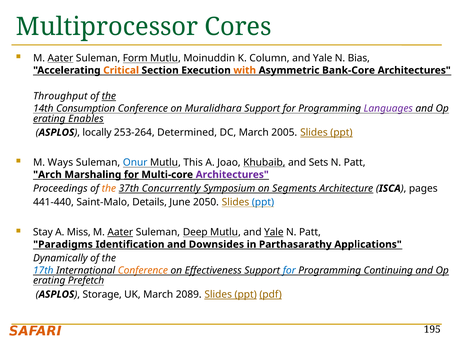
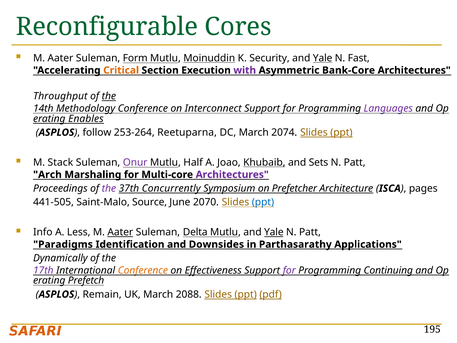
Multiprocessor: Multiprocessor -> Reconfigurable
Aater at (60, 58) underline: present -> none
Moinuddin underline: none -> present
Column: Column -> Security
Yale at (323, 58) underline: none -> present
Bias: Bias -> Fast
with colour: orange -> purple
Consumption: Consumption -> Methodology
Muralidhara: Muralidhara -> Interconnect
locally: locally -> follow
Determined: Determined -> Reetuparna
2005: 2005 -> 2074
Ways: Ways -> Stack
Onur colour: blue -> purple
This: This -> Half
for at (131, 175) underline: present -> none
the at (109, 188) colour: orange -> purple
Segments: Segments -> Prefetcher
441-440: 441-440 -> 441-505
Details: Details -> Source
2050: 2050 -> 2070
Stay: Stay -> Info
Miss: Miss -> Less
Deep: Deep -> Delta
17th colour: blue -> purple
for at (289, 270) colour: blue -> purple
Storage: Storage -> Remain
2089: 2089 -> 2088
